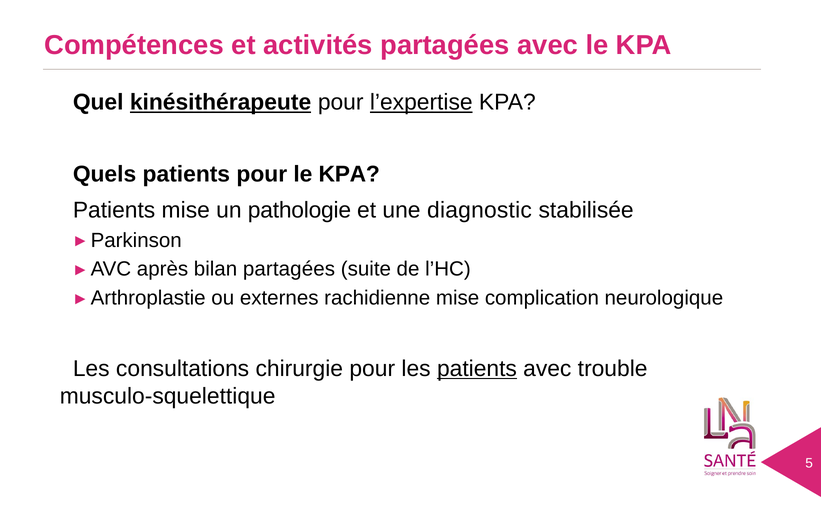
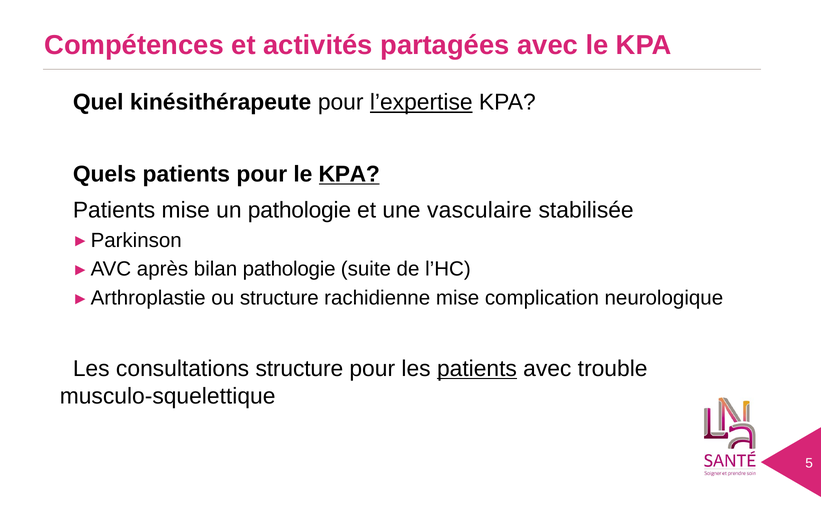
kinésithérapeute underline: present -> none
KPA at (349, 174) underline: none -> present
diagnostic: diagnostic -> vasculaire
bilan partagées: partagées -> pathologie
ou externes: externes -> structure
consultations chirurgie: chirurgie -> structure
